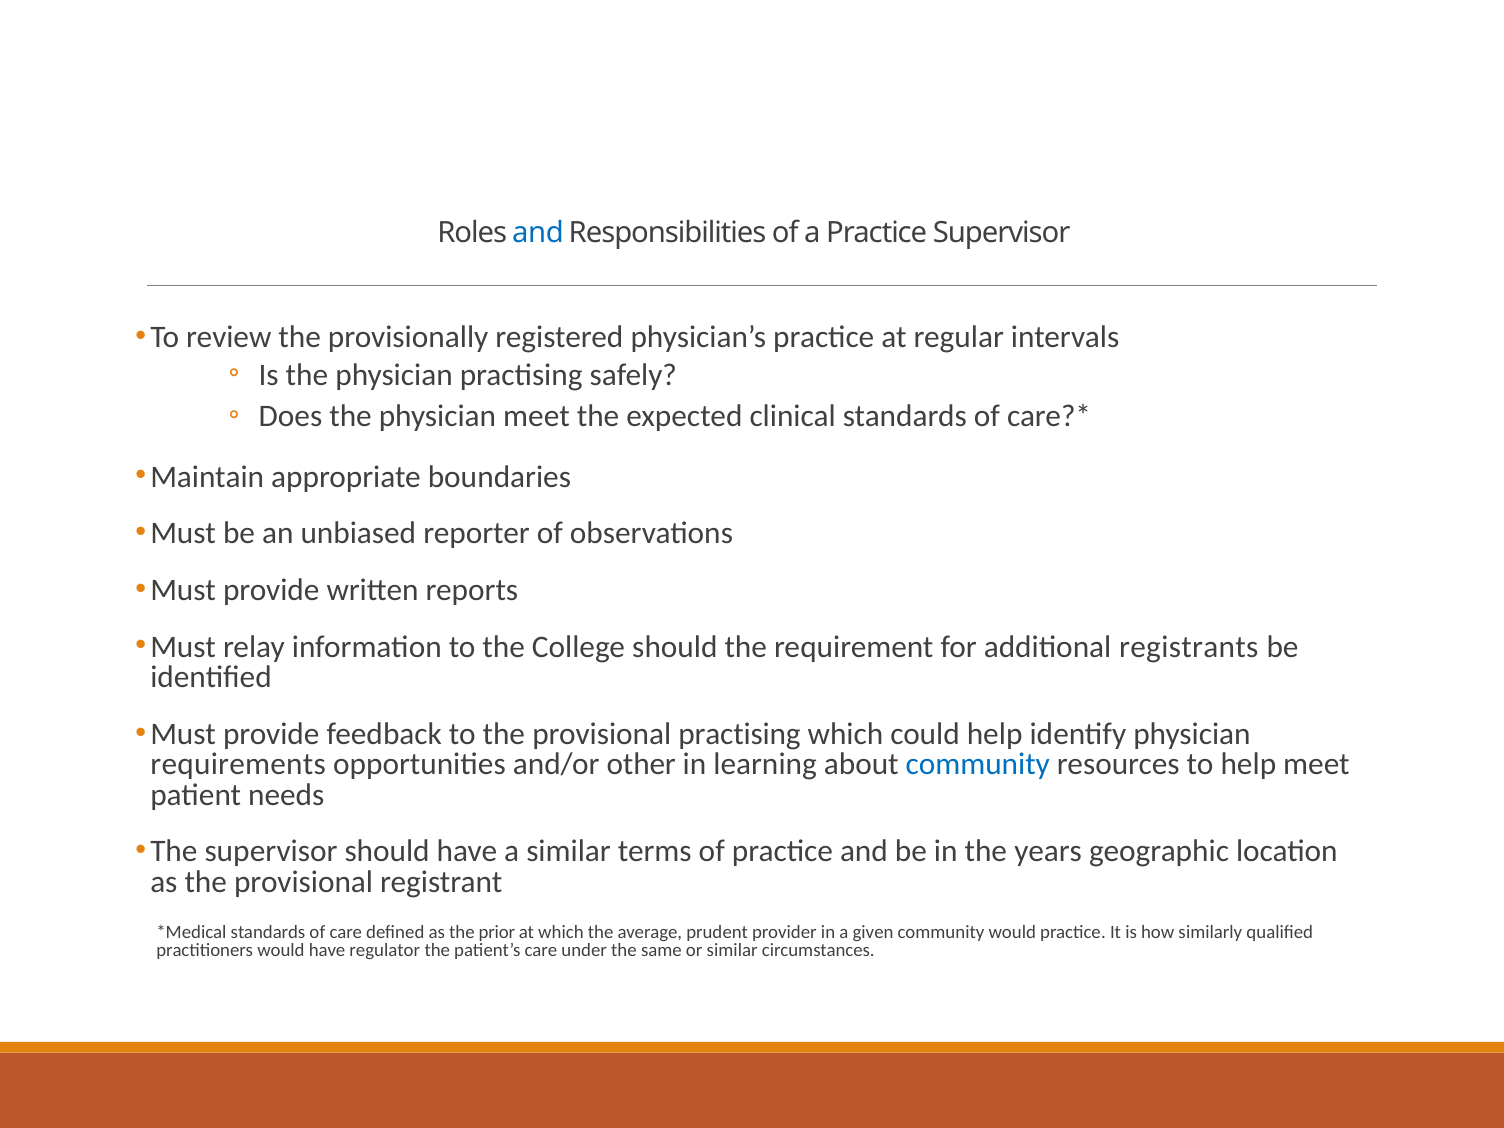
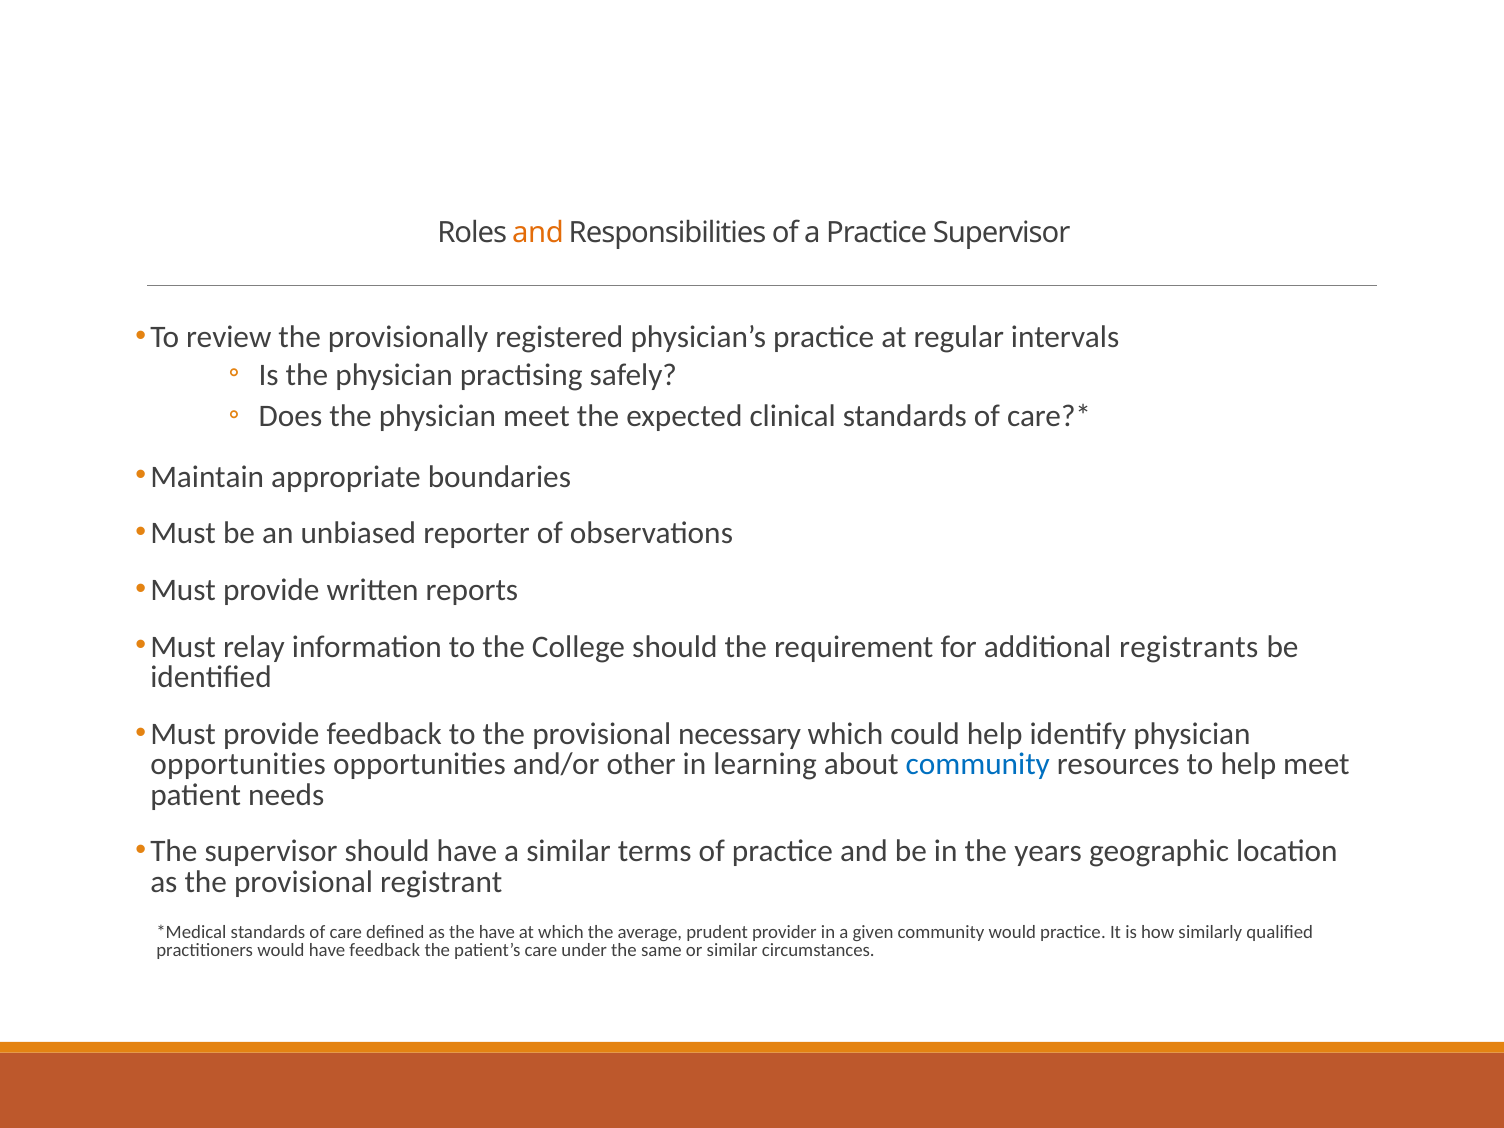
and at (538, 233) colour: blue -> orange
provisional practising: practising -> necessary
requirements at (238, 764): requirements -> opportunities
the prior: prior -> have
have regulator: regulator -> feedback
